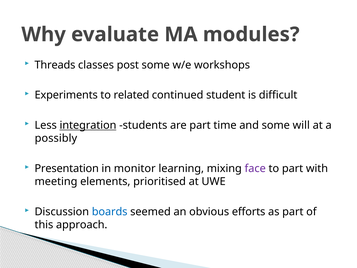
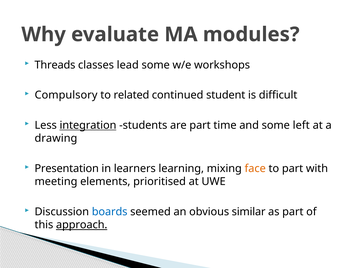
post: post -> lead
Experiments: Experiments -> Compulsory
will: will -> left
possibly: possibly -> drawing
monitor: monitor -> learners
face colour: purple -> orange
efforts: efforts -> similar
approach underline: none -> present
